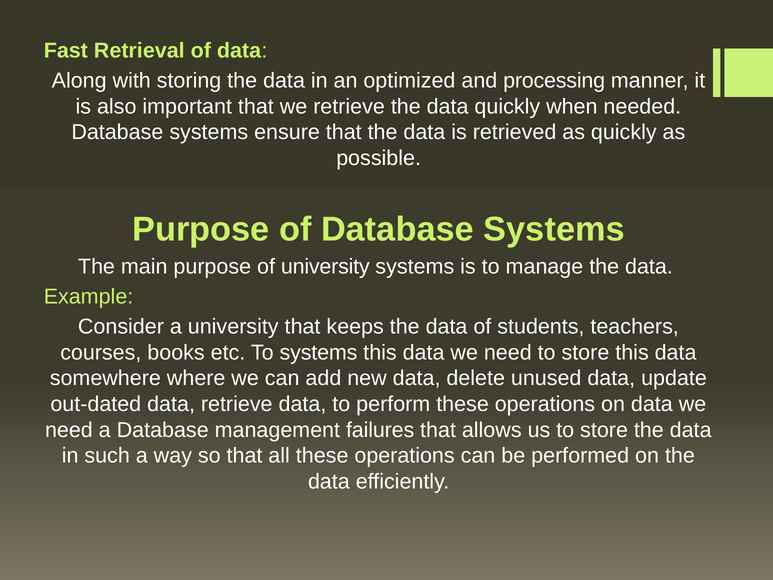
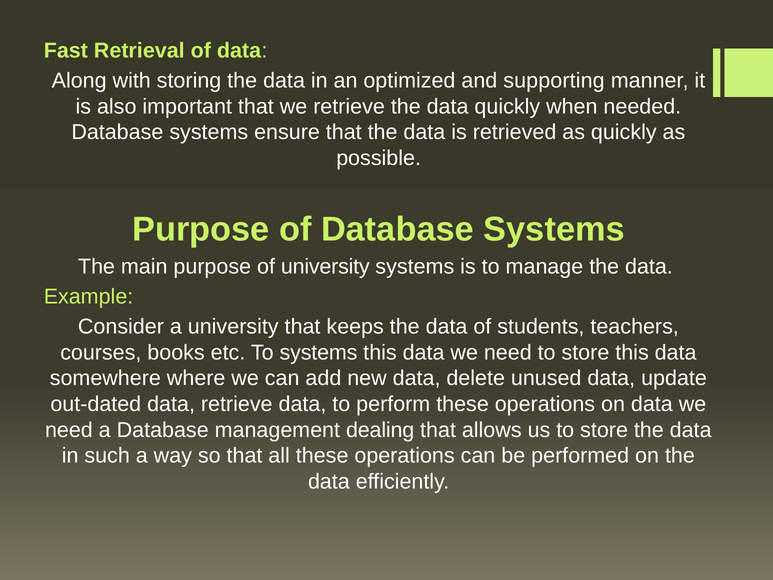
processing: processing -> supporting
failures: failures -> dealing
